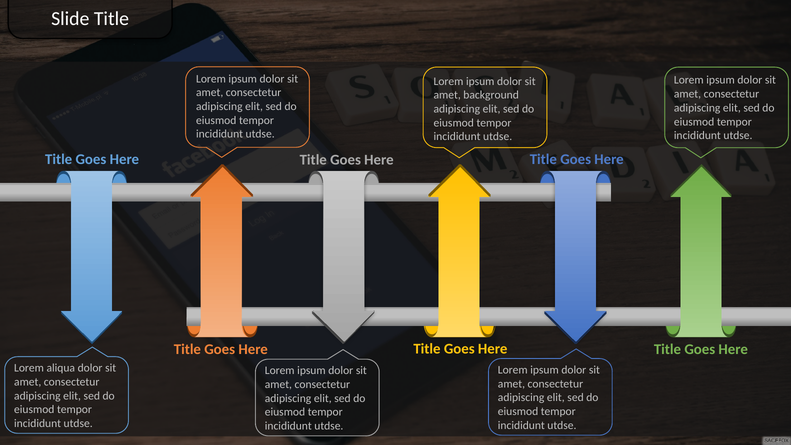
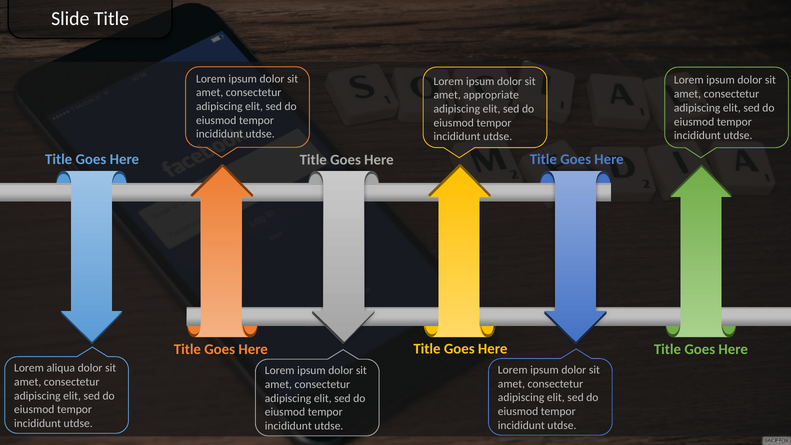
background: background -> appropriate
